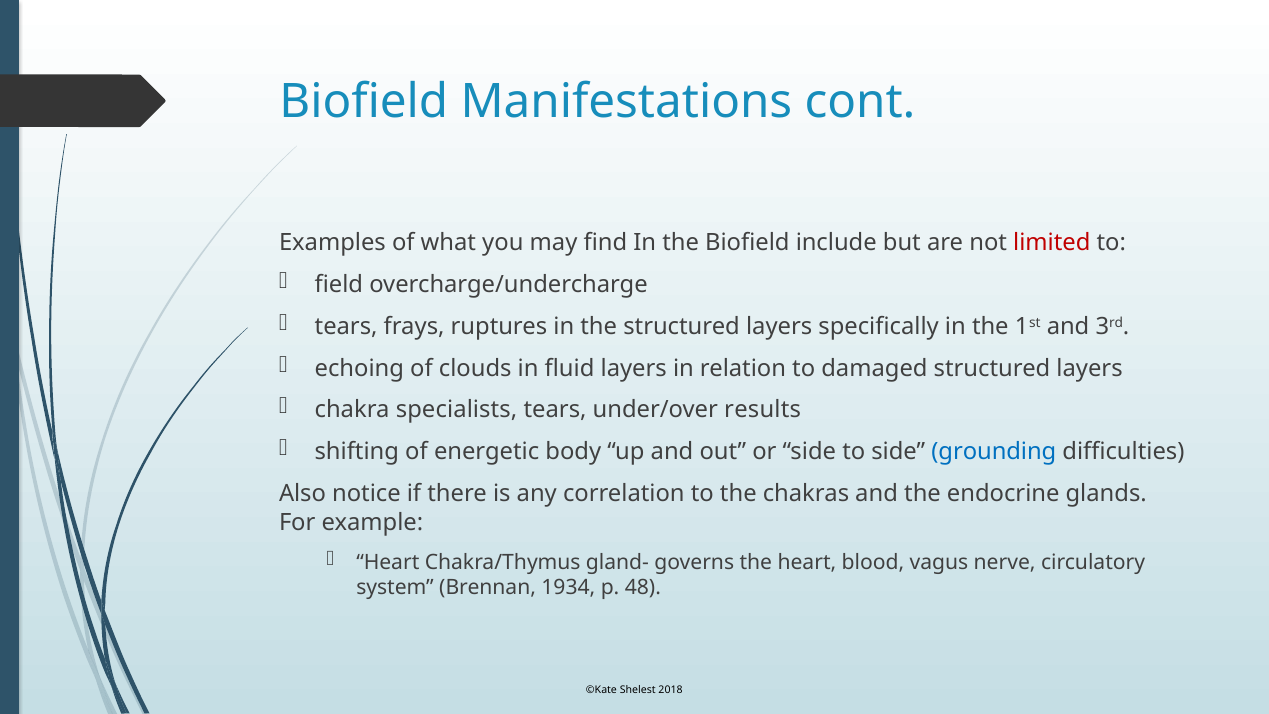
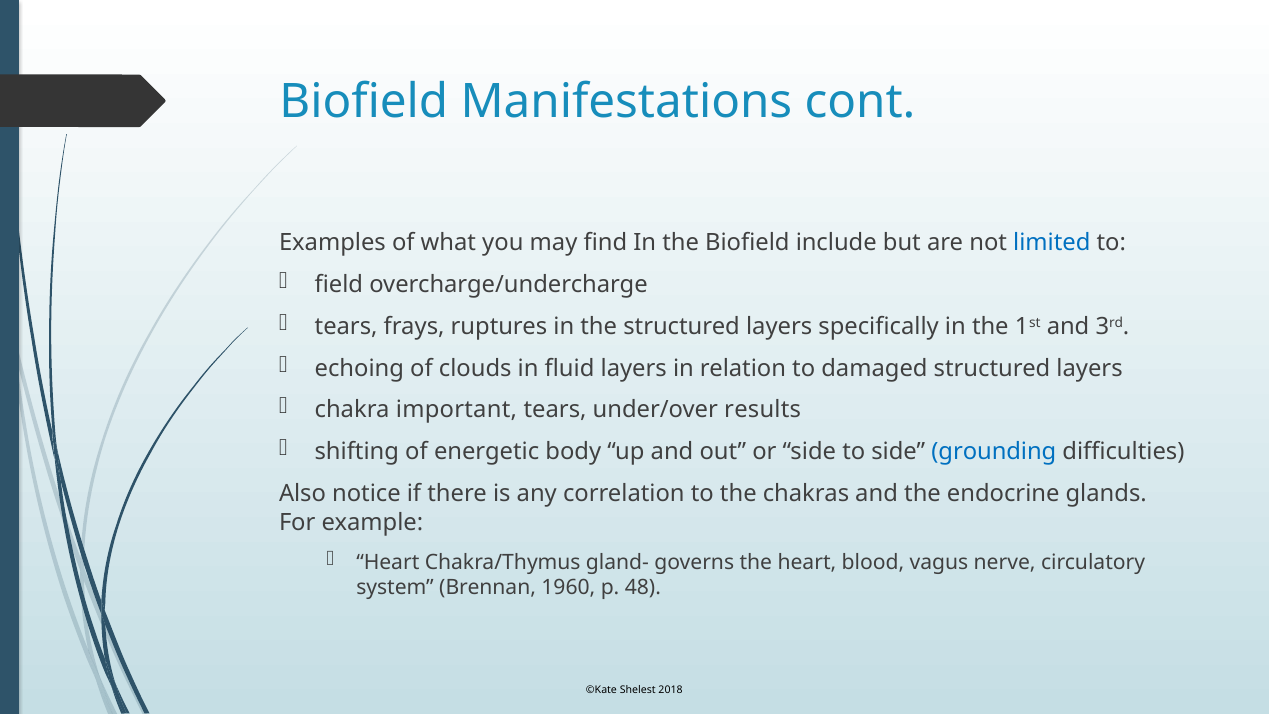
limited colour: red -> blue
specialists: specialists -> important
1934: 1934 -> 1960
